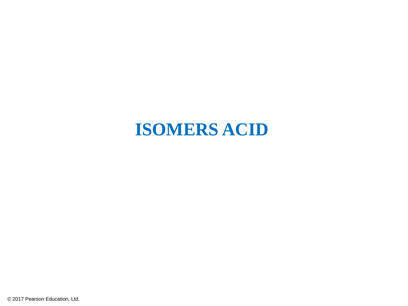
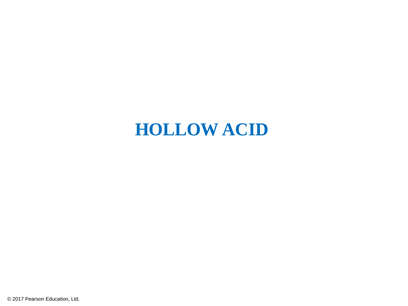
ISOMERS: ISOMERS -> HOLLOW
